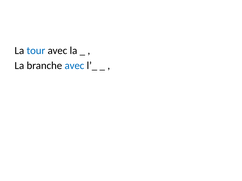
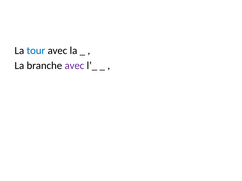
avec at (74, 66) colour: blue -> purple
